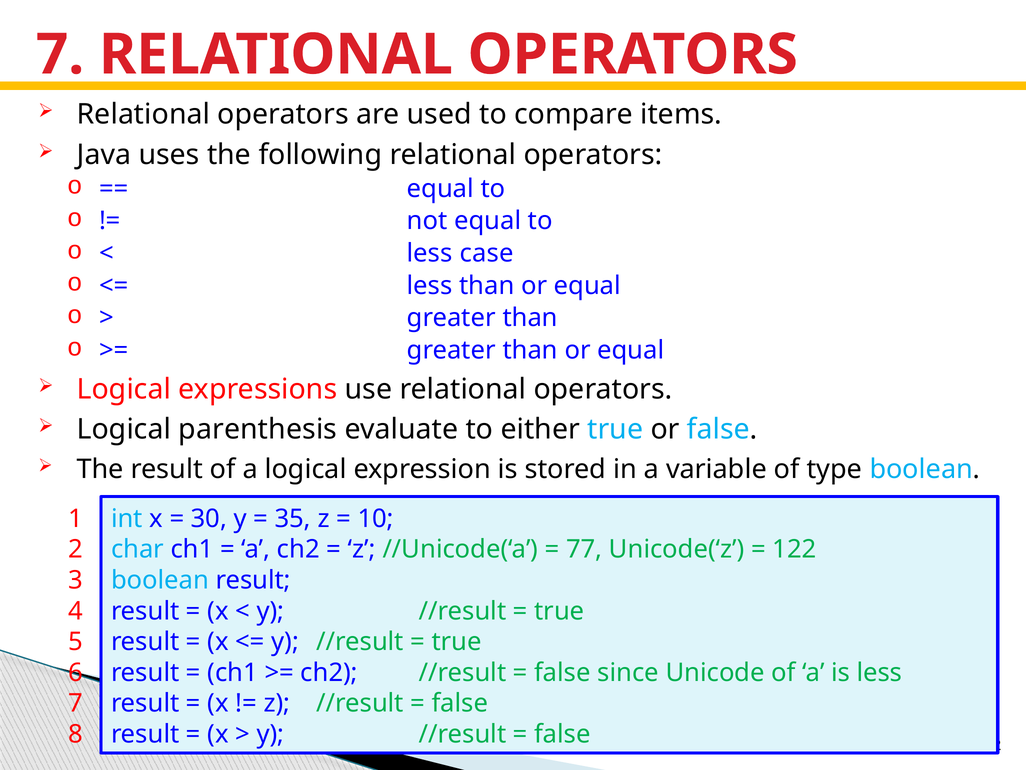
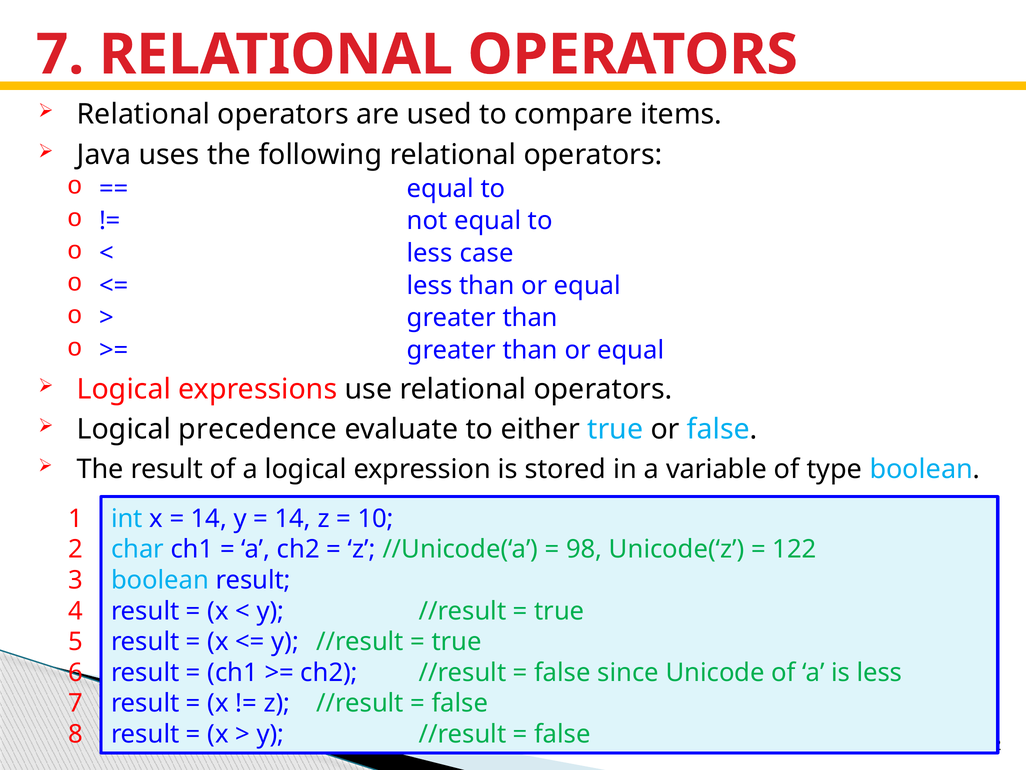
parenthesis: parenthesis -> precedence
30 at (209, 518): 30 -> 14
35 at (293, 518): 35 -> 14
77: 77 -> 98
